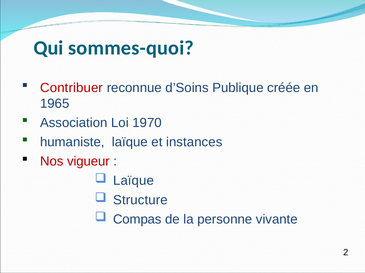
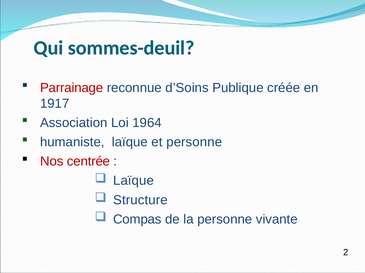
sommes-quoi: sommes-quoi -> sommes-deuil
Contribuer: Contribuer -> Parrainage
1965: 1965 -> 1917
1970: 1970 -> 1964
et instances: instances -> personne
vigueur: vigueur -> centrée
